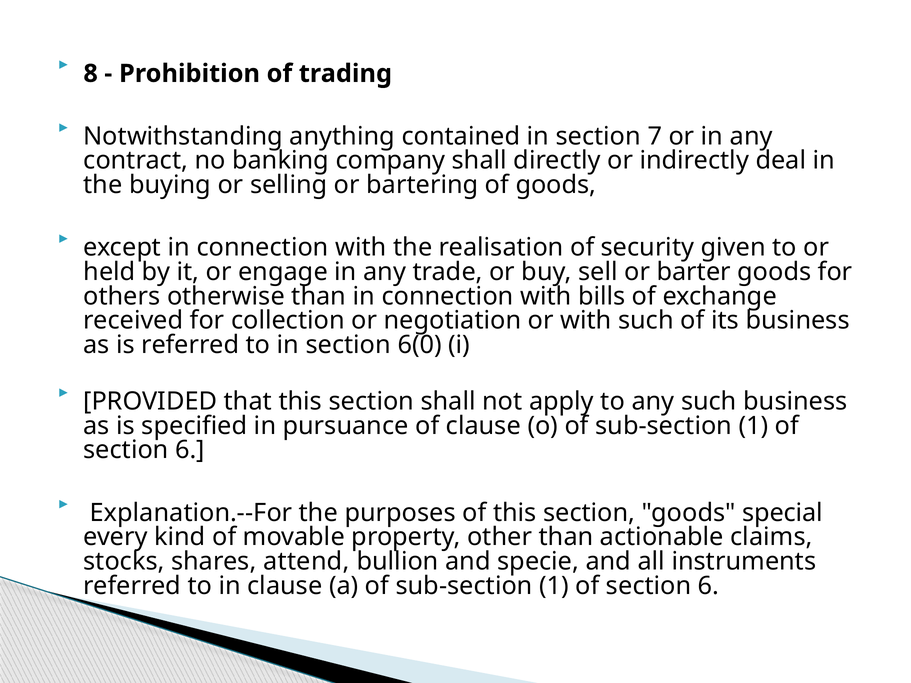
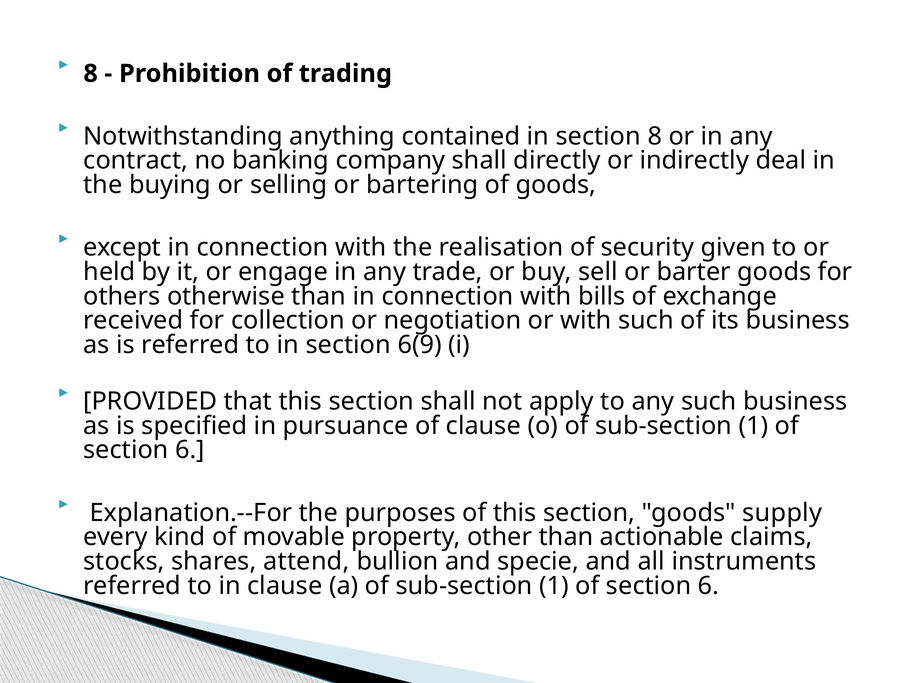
section 7: 7 -> 8
6(0: 6(0 -> 6(9
special: special -> supply
